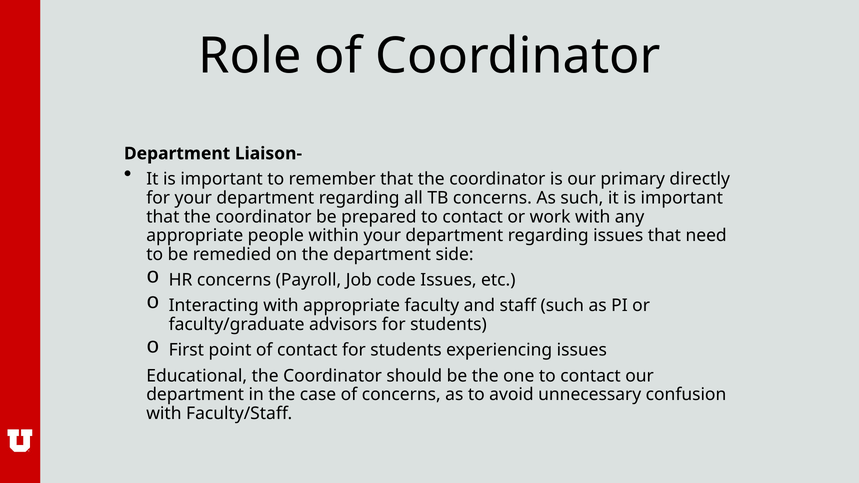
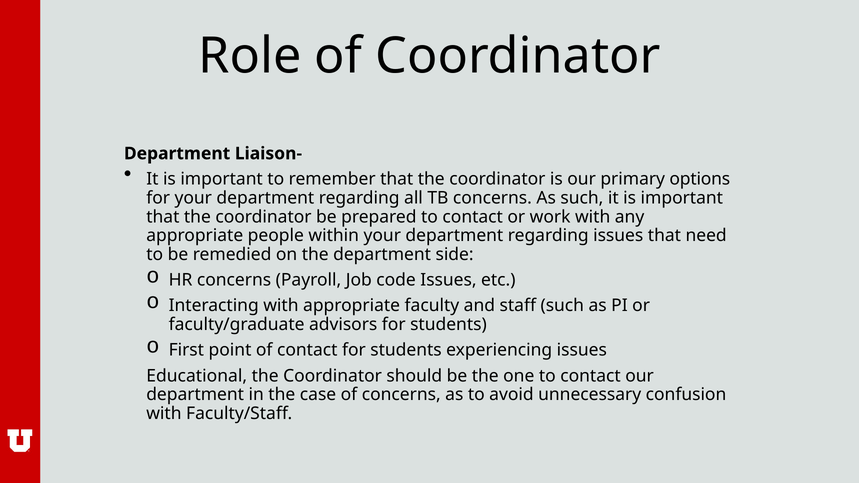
directly: directly -> options
